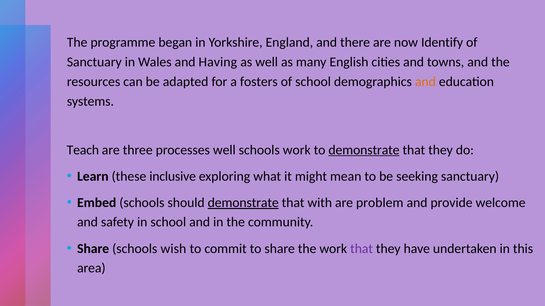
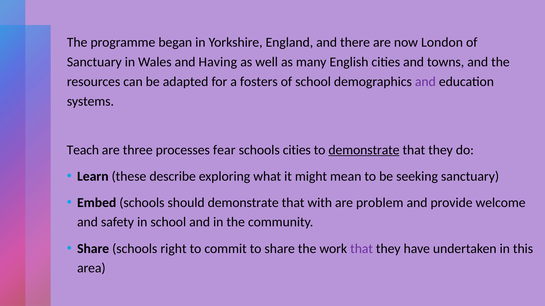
Identify: Identify -> London
and at (425, 82) colour: orange -> purple
processes well: well -> fear
schools work: work -> cities
inclusive: inclusive -> describe
demonstrate at (243, 203) underline: present -> none
wish: wish -> right
